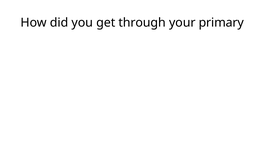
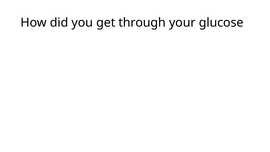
primary: primary -> glucose
